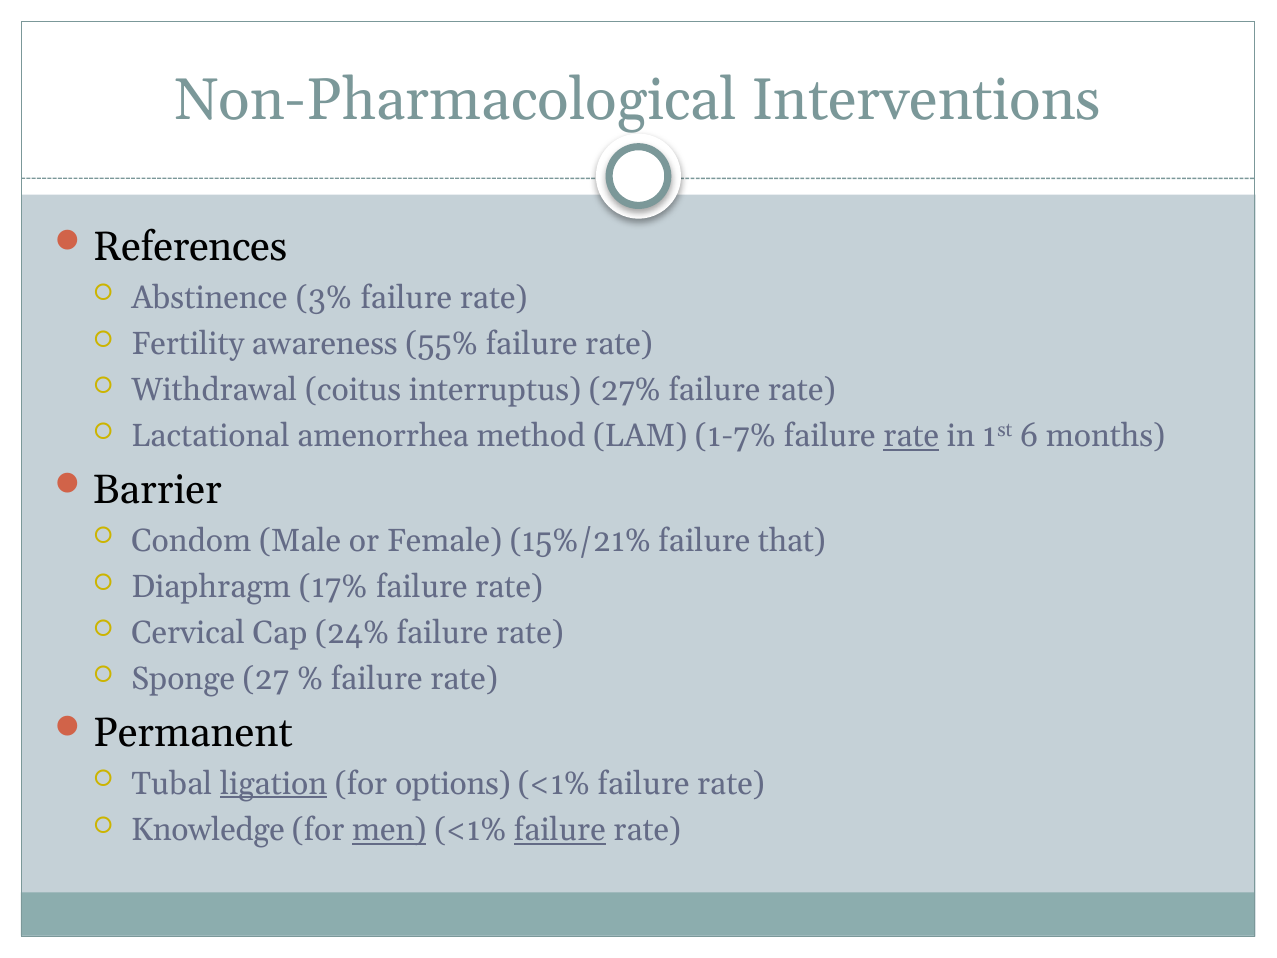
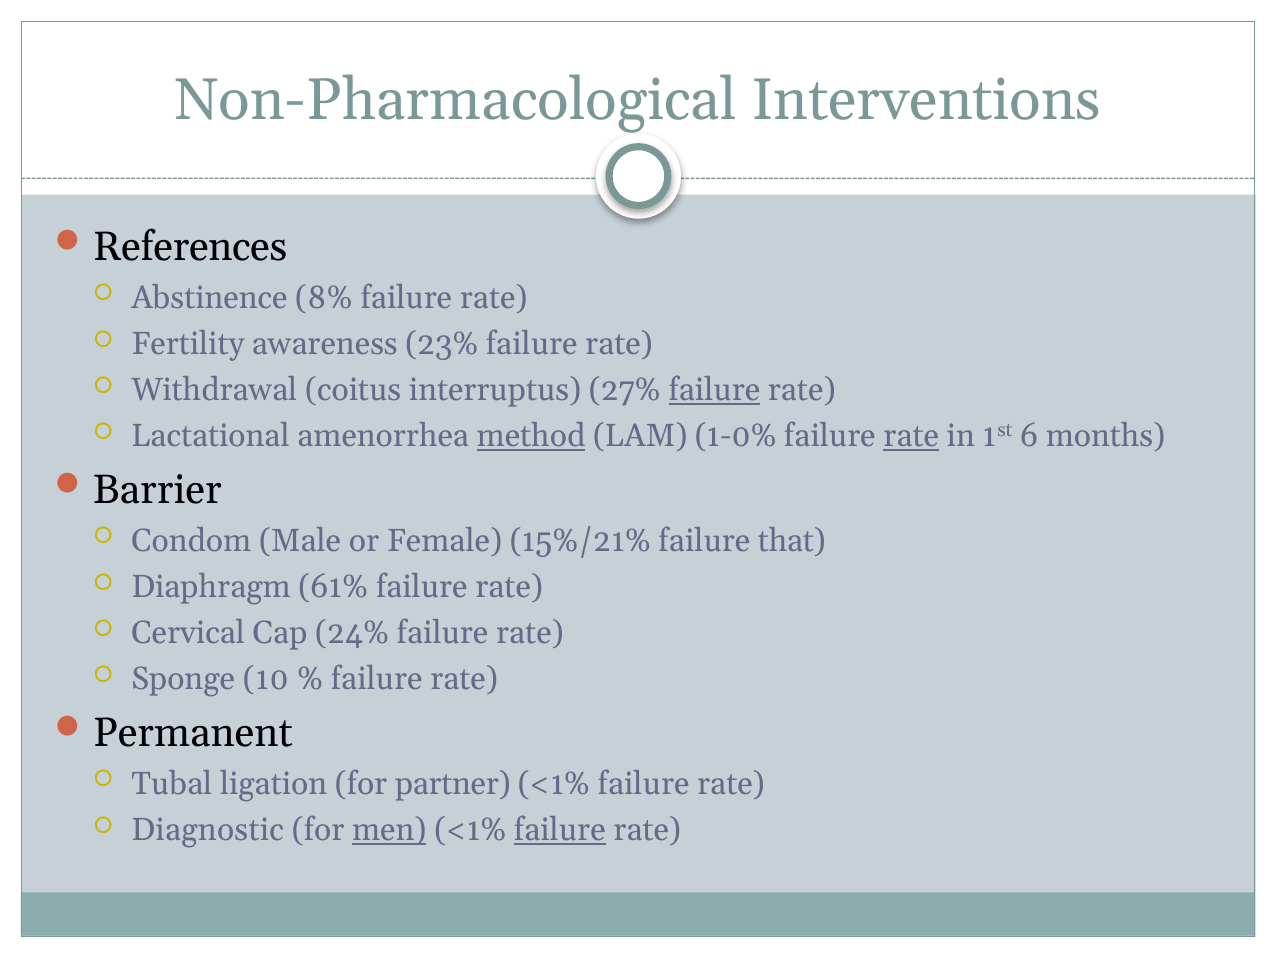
3%: 3% -> 8%
55%: 55% -> 23%
failure at (714, 390) underline: none -> present
method underline: none -> present
1-7%: 1-7% -> 1-0%
17%: 17% -> 61%
27: 27 -> 10
ligation underline: present -> none
options: options -> partner
Knowledge: Knowledge -> Diagnostic
